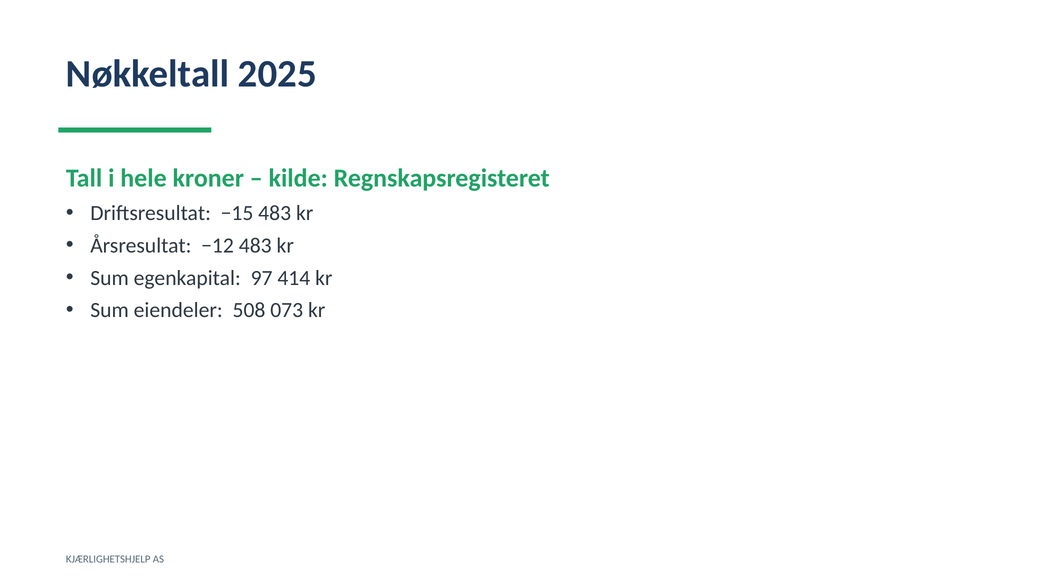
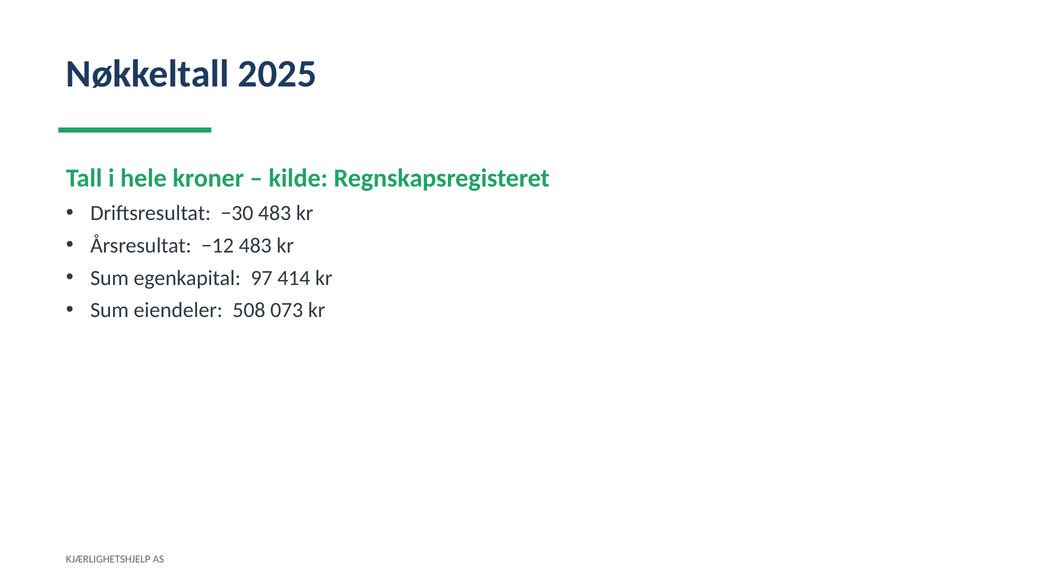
−15: −15 -> −30
